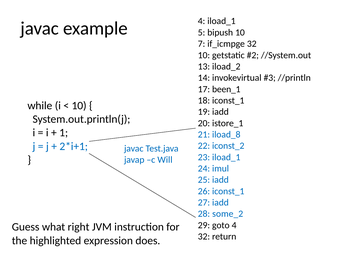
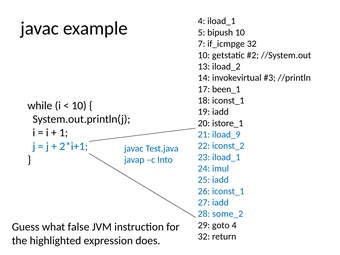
iload_8: iload_8 -> iload_9
Will: Will -> Into
right: right -> false
